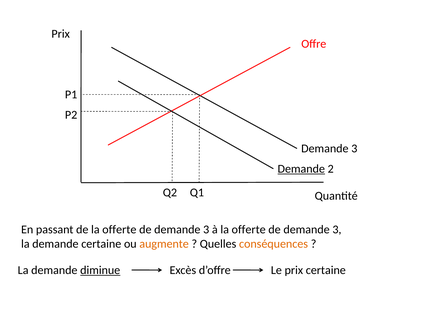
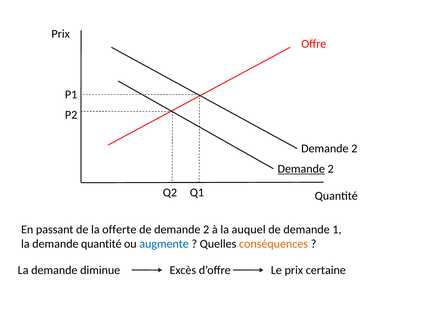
3 at (354, 149): 3 -> 2
3 at (206, 230): 3 -> 2
à la offerte: offerte -> auquel
3 at (337, 230): 3 -> 1
demande certaine: certaine -> quantité
augmente colour: orange -> blue
diminue underline: present -> none
